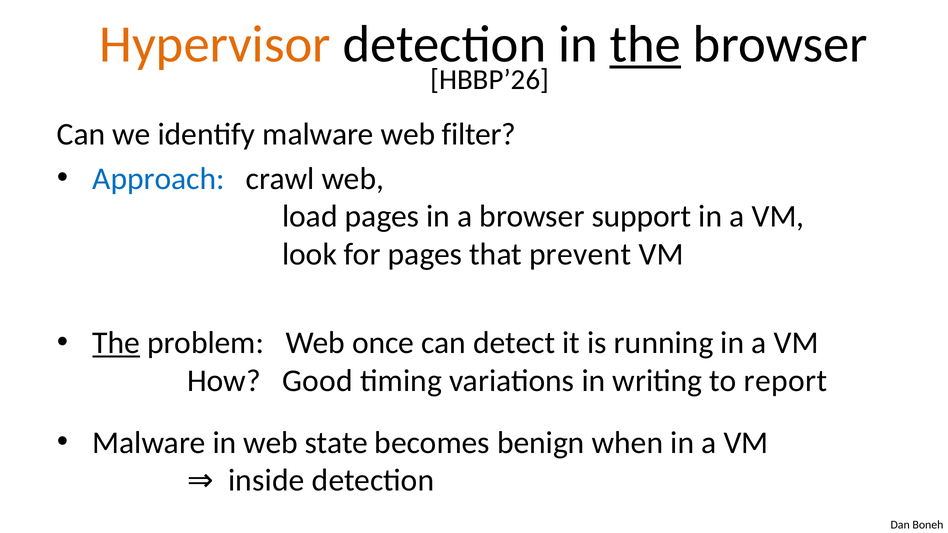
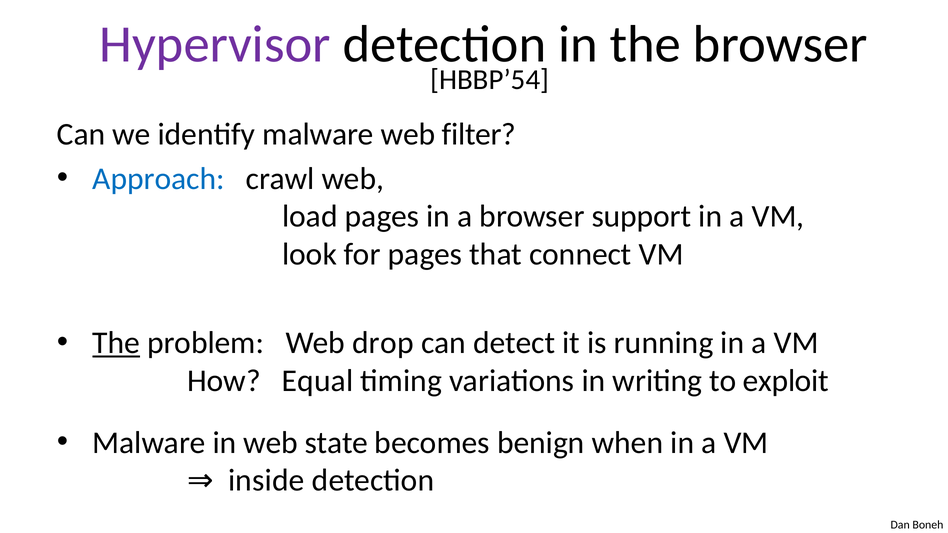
Hypervisor colour: orange -> purple
the at (645, 44) underline: present -> none
HBBP’26: HBBP’26 -> HBBP’54
prevent: prevent -> connect
once: once -> drop
Good: Good -> Equal
report: report -> exploit
